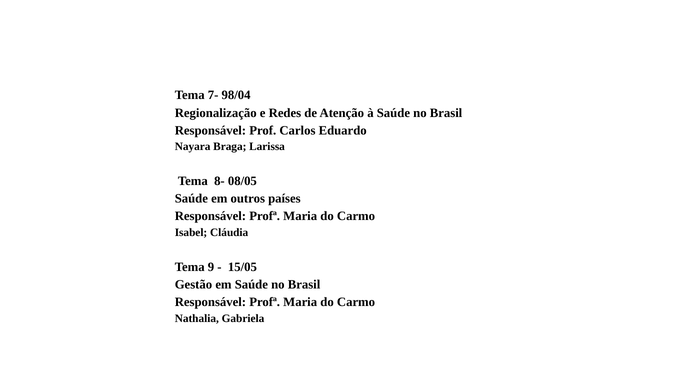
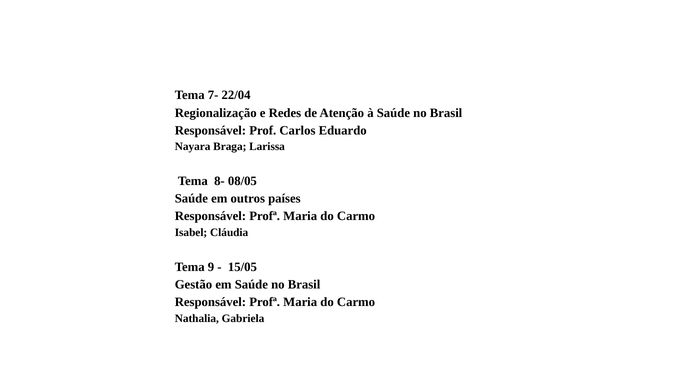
98/04: 98/04 -> 22/04
